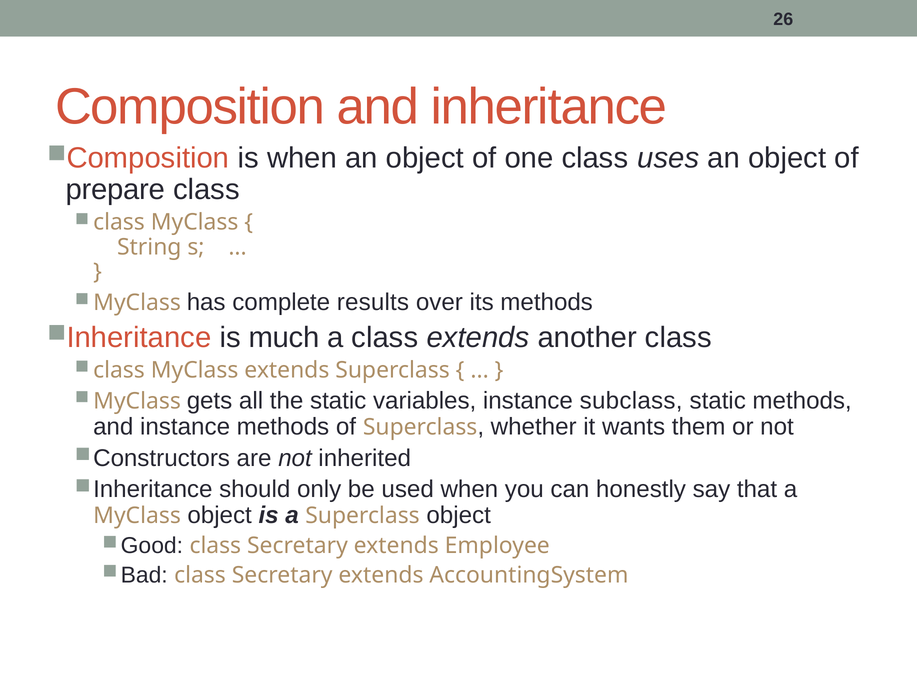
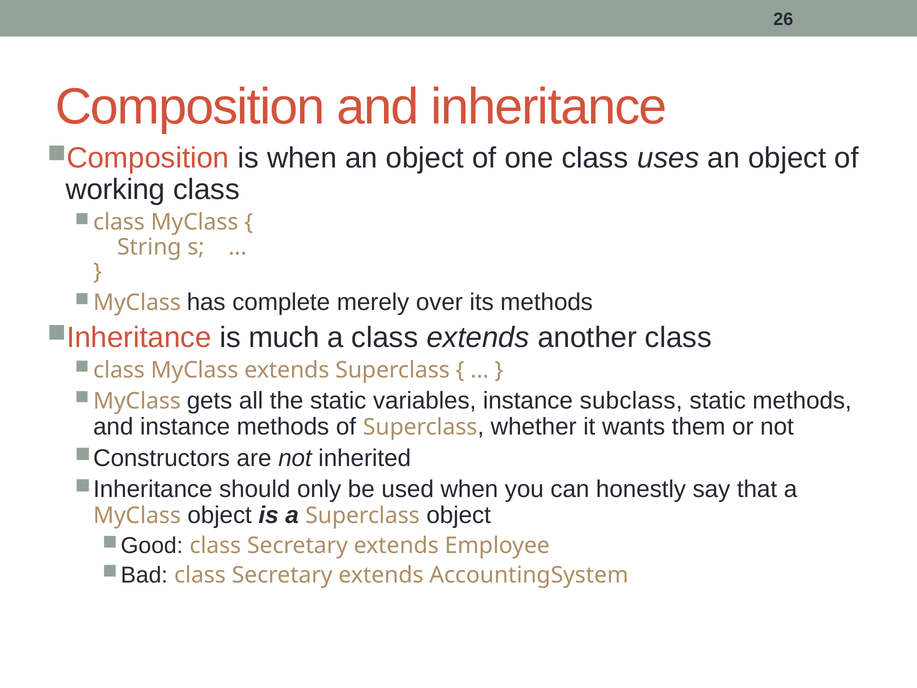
prepare: prepare -> working
results: results -> merely
